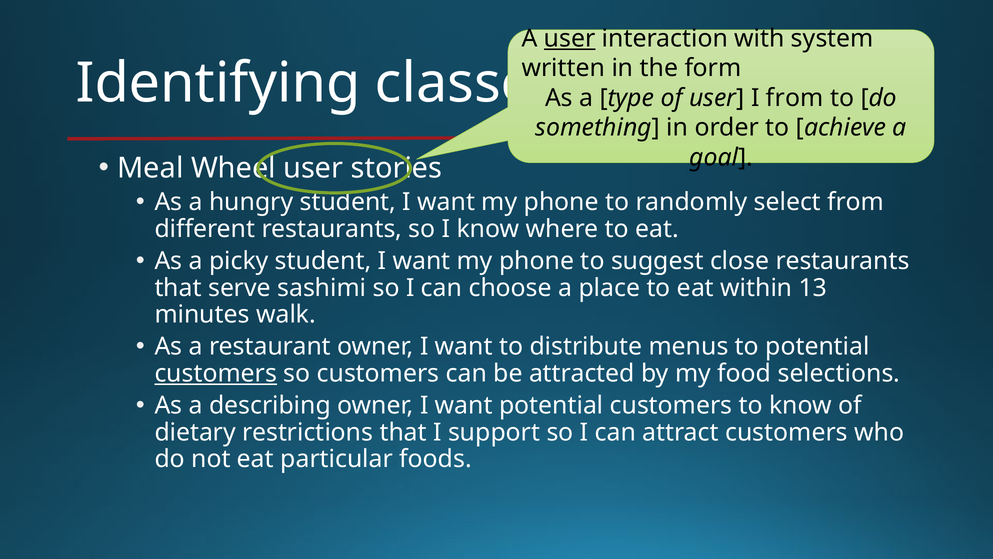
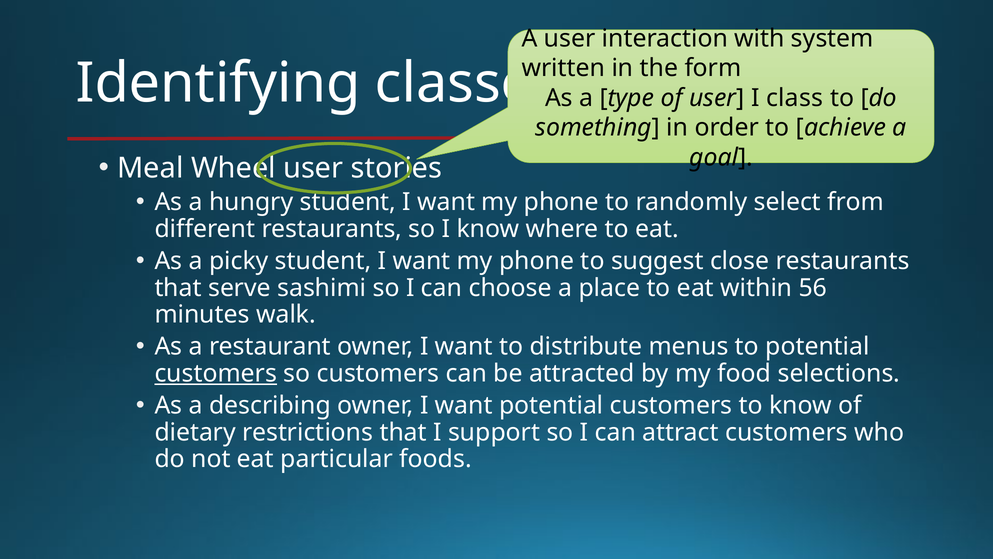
user at (570, 38) underline: present -> none
I from: from -> class
13: 13 -> 56
